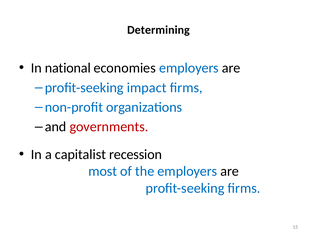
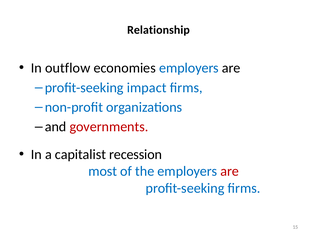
Determining: Determining -> Relationship
national: national -> outflow
are at (230, 171) colour: black -> red
